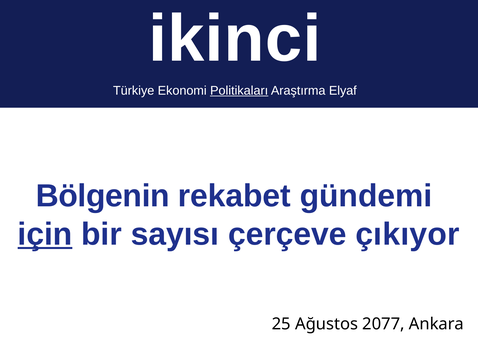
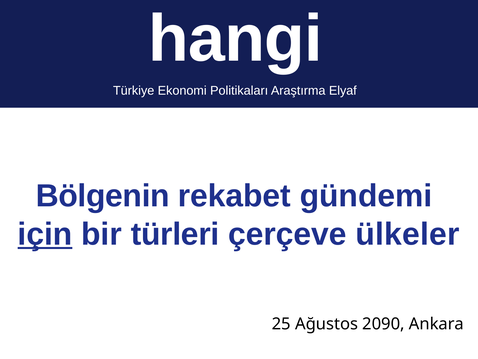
ikinci: ikinci -> hangi
Politikaları underline: present -> none
sayısı: sayısı -> türleri
çıkıyor: çıkıyor -> ülkeler
2077: 2077 -> 2090
